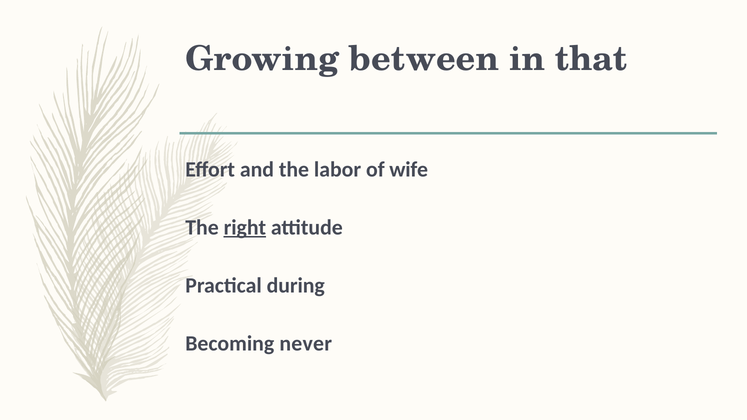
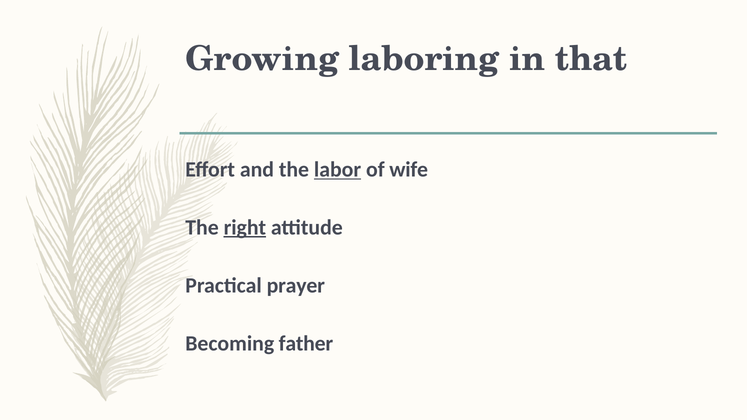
between: between -> laboring
labor underline: none -> present
during: during -> prayer
never: never -> father
